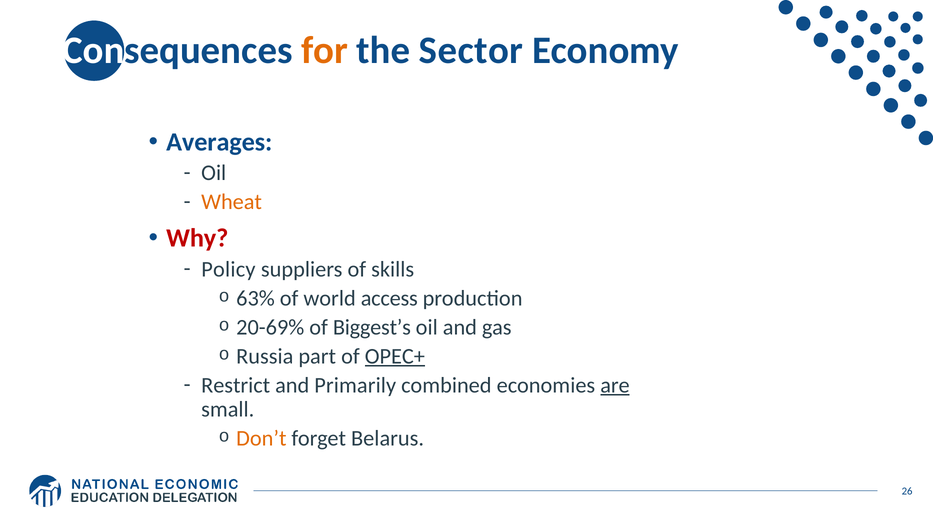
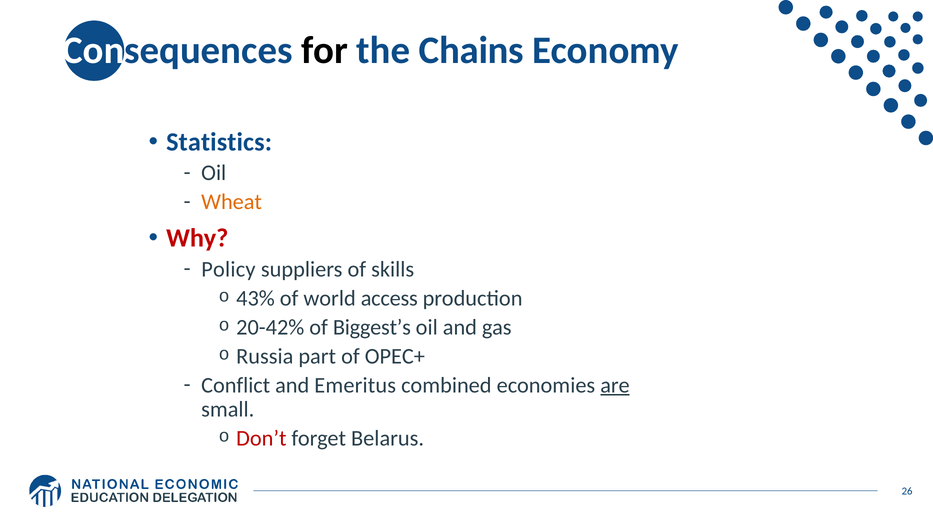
for colour: orange -> black
Sector: Sector -> Chains
Averages: Averages -> Statistics
63%: 63% -> 43%
20-69%: 20-69% -> 20-42%
OPEC+ underline: present -> none
Restrict: Restrict -> Conflict
Primarily: Primarily -> Emeritus
Don’t colour: orange -> red
